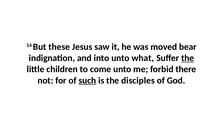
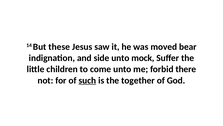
into: into -> side
what: what -> mock
the at (188, 58) underline: present -> none
disciples: disciples -> together
